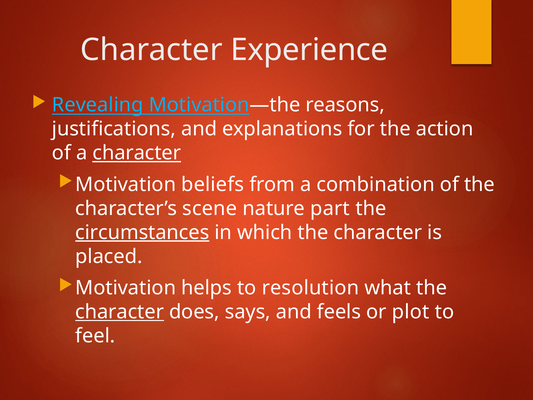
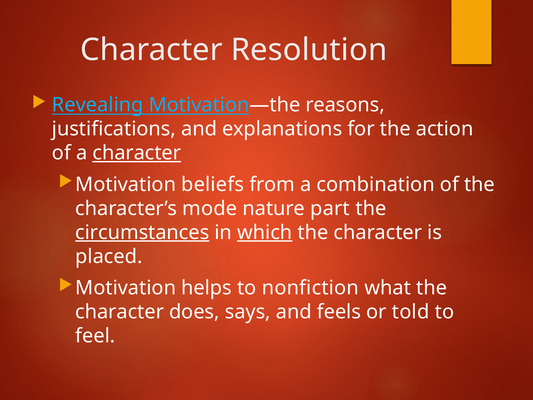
Experience: Experience -> Resolution
scene: scene -> mode
which underline: none -> present
resolution: resolution -> nonfiction
character at (120, 312) underline: present -> none
plot: plot -> told
